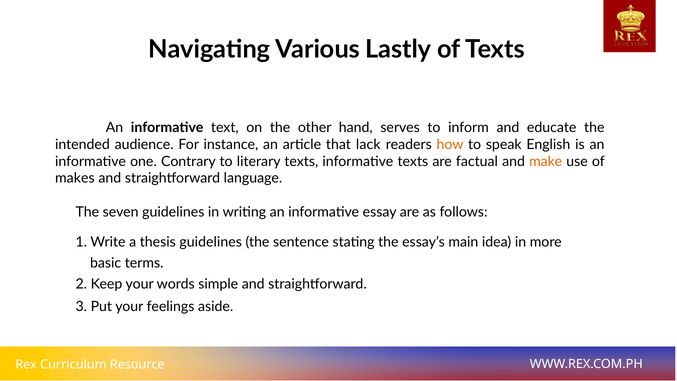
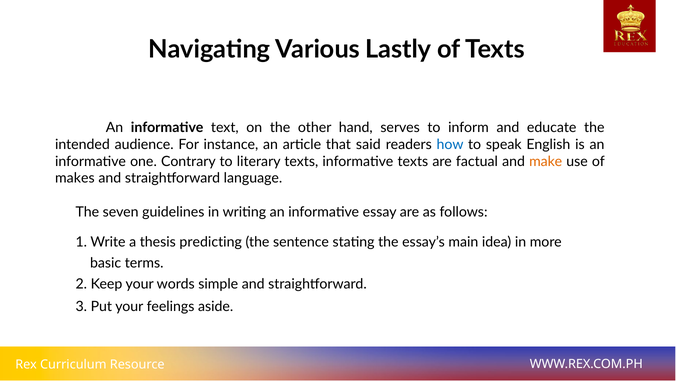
lack: lack -> said
how colour: orange -> blue
thesis guidelines: guidelines -> predicting
